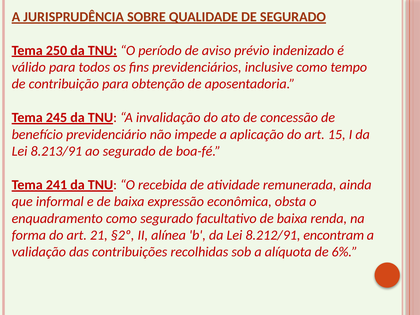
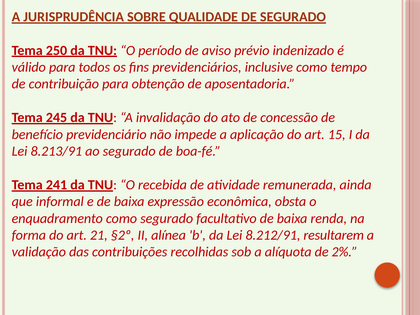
encontram: encontram -> resultarem
6%: 6% -> 2%
